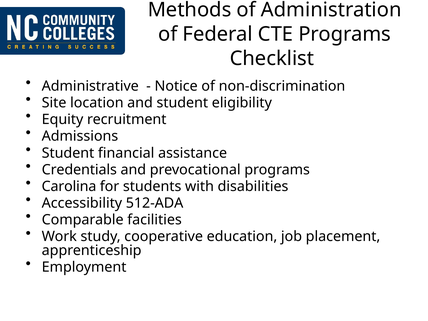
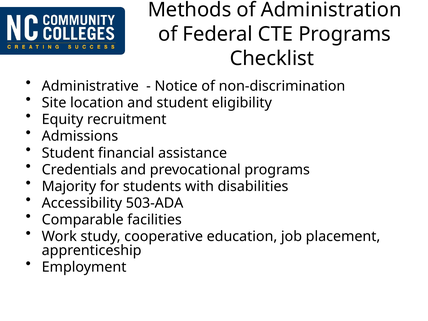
Carolina: Carolina -> Majority
512-ADA: 512-ADA -> 503-ADA
